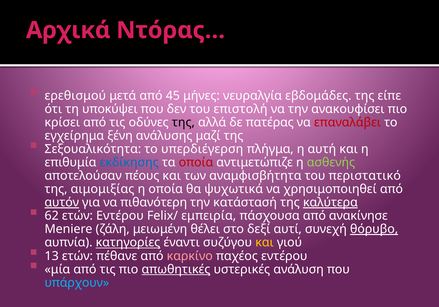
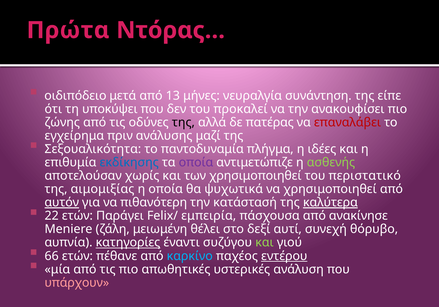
Αρχικά: Αρχικά -> Πρώτα
ερεθισμού: ερεθισμού -> οιδιπόδειο
45: 45 -> 13
εβδομάδες: εβδομάδες -> συνάντηση
επιστολή: επιστολή -> προκαλεί
κρίσει: κρίσει -> ζώνης
ξένη: ξένη -> πριν
υπερδιέγερση: υπερδιέγερση -> παντοδυναμία
αυτή: αυτή -> ιδέες
οποία at (196, 163) colour: red -> purple
πέους: πέους -> χωρίς
των αναμφισβήτητα: αναμφισβήτητα -> χρησιμοποιηθεί
62: 62 -> 22
ετών Εντέρου: Εντέρου -> Παράγει
θόρυβο underline: present -> none
και at (264, 243) colour: yellow -> light green
13: 13 -> 66
καρκίνο colour: pink -> light blue
εντέρου at (284, 256) underline: none -> present
απωθητικές underline: present -> none
υπάρχουν colour: light blue -> pink
